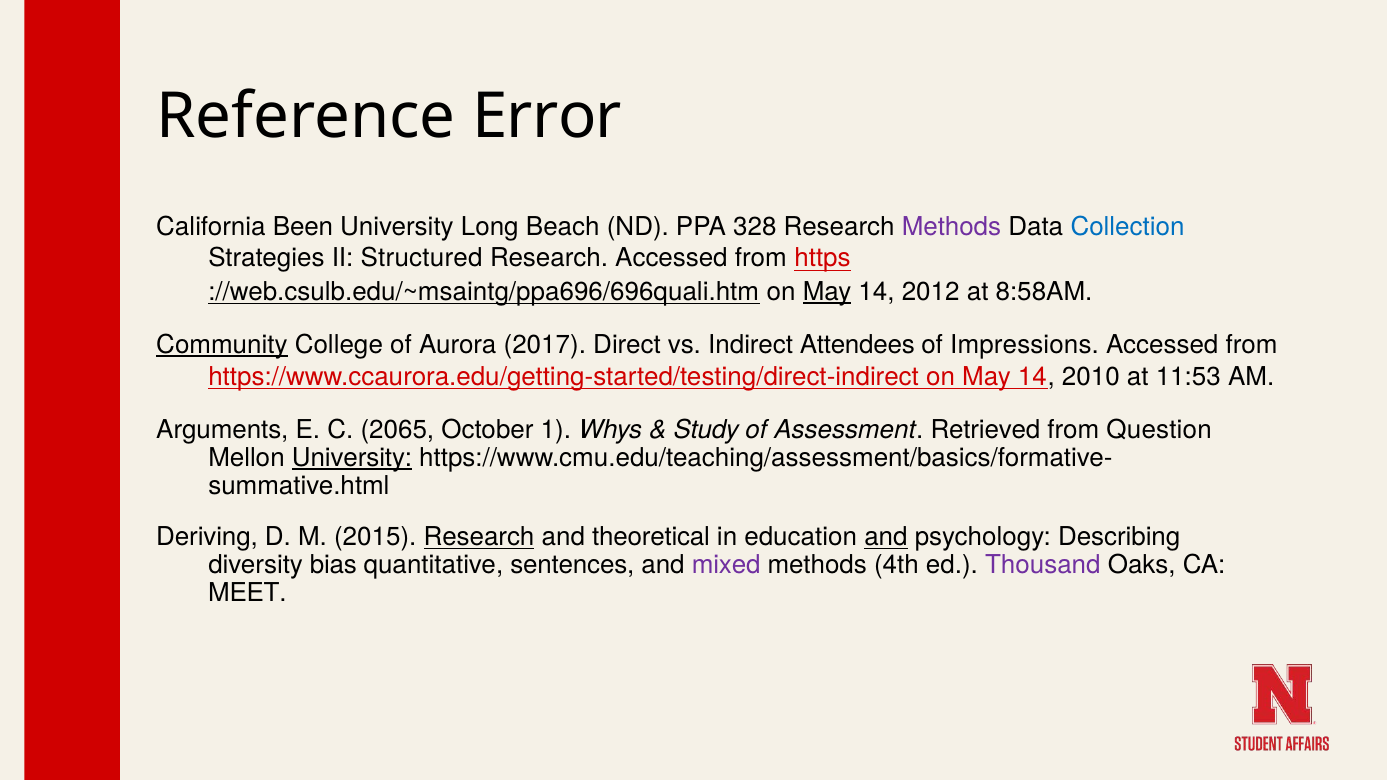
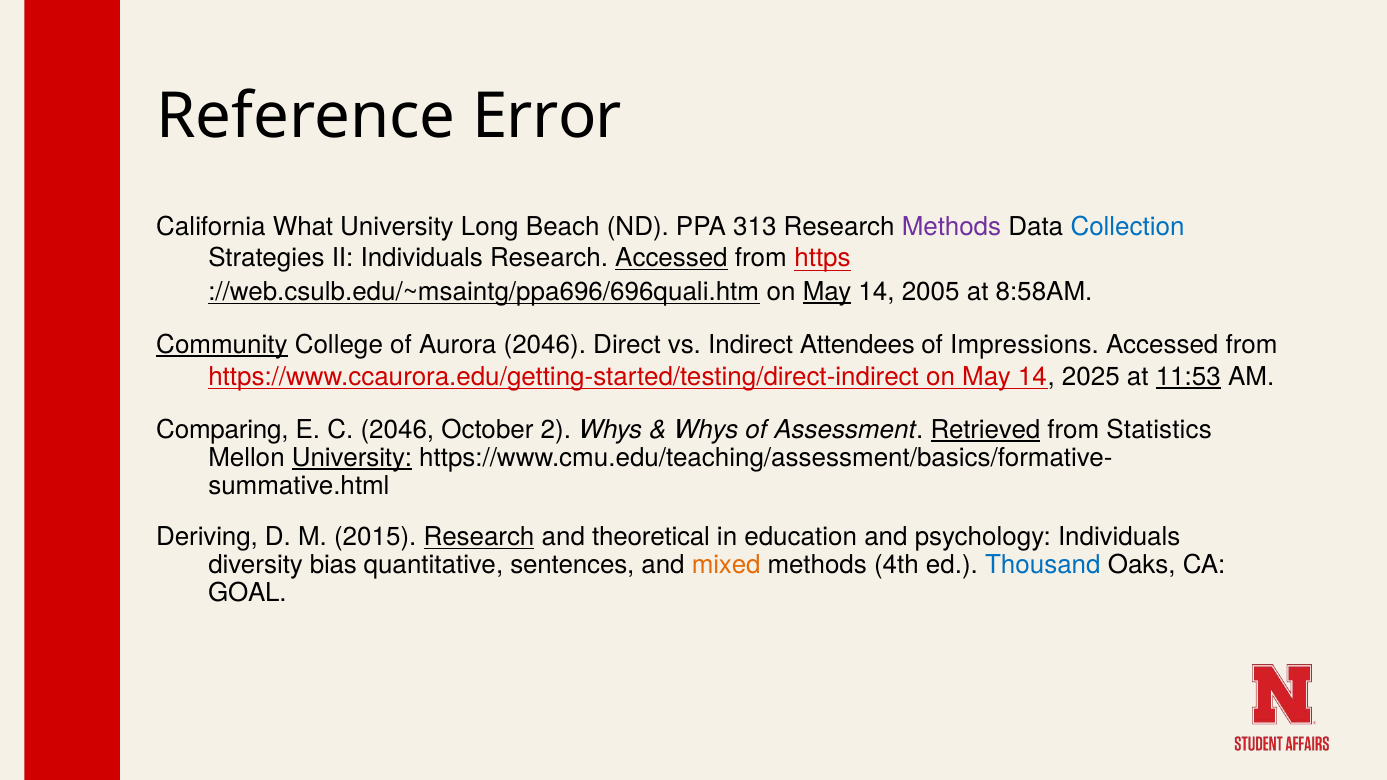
Been: Been -> What
328: 328 -> 313
II Structured: Structured -> Individuals
Accessed at (671, 258) underline: none -> present
2012: 2012 -> 2005
Aurora 2017: 2017 -> 2046
2010: 2010 -> 2025
11:53 underline: none -> present
Arguments: Arguments -> Comparing
C 2065: 2065 -> 2046
1: 1 -> 2
Study at (706, 430): Study -> Whys
Retrieved underline: none -> present
Question: Question -> Statistics
and at (886, 537) underline: present -> none
psychology Describing: Describing -> Individuals
mixed colour: purple -> orange
Thousand colour: purple -> blue
MEET: MEET -> GOAL
